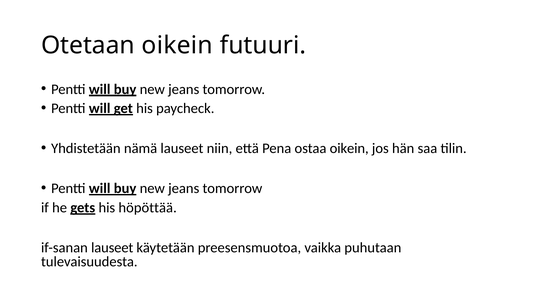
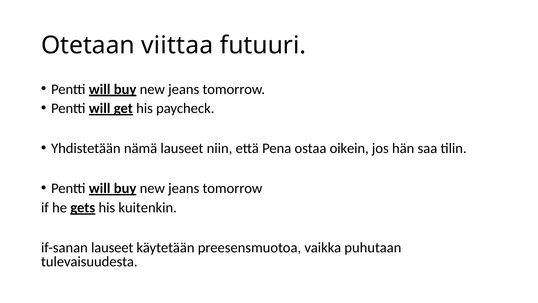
Otetaan oikein: oikein -> viittaa
höpöttää: höpöttää -> kuitenkin
